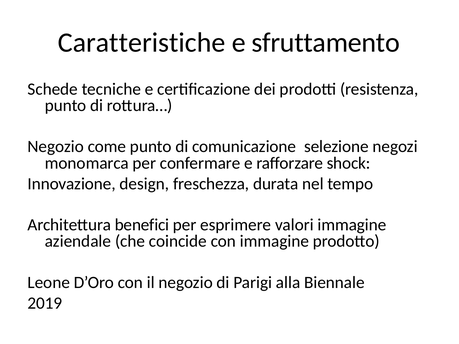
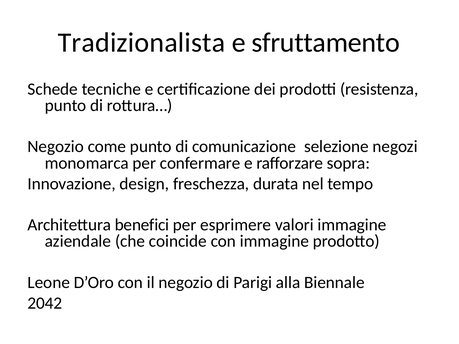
Caratteristiche: Caratteristiche -> Tradizionalista
shock: shock -> sopra
2019: 2019 -> 2042
